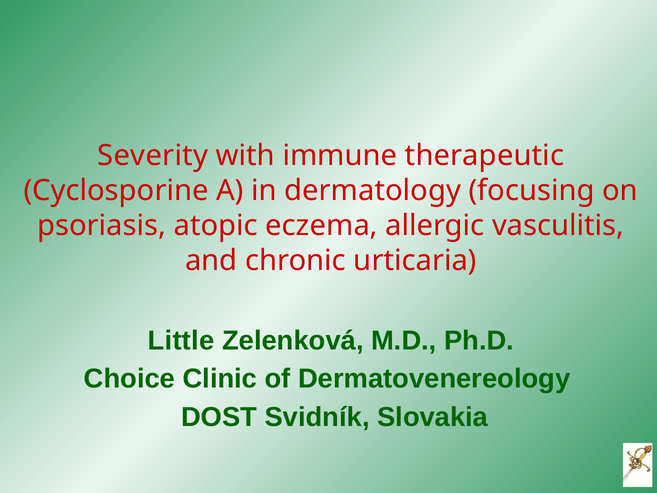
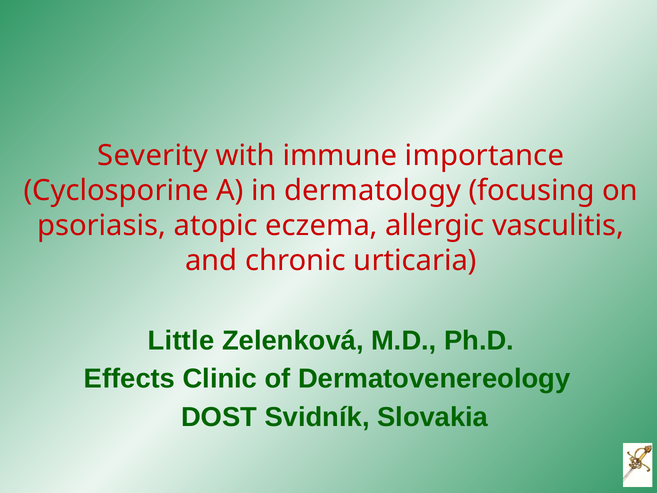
therapeutic: therapeutic -> importance
Choice: Choice -> Effects
